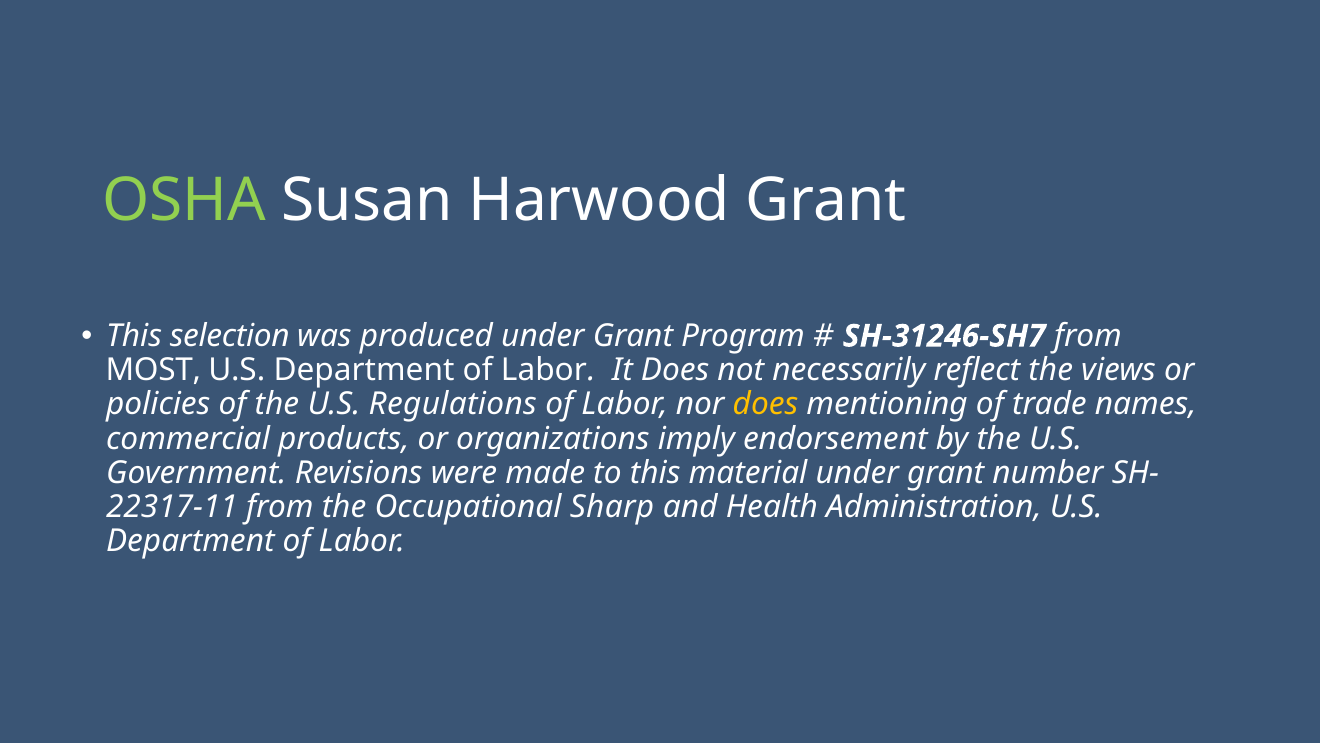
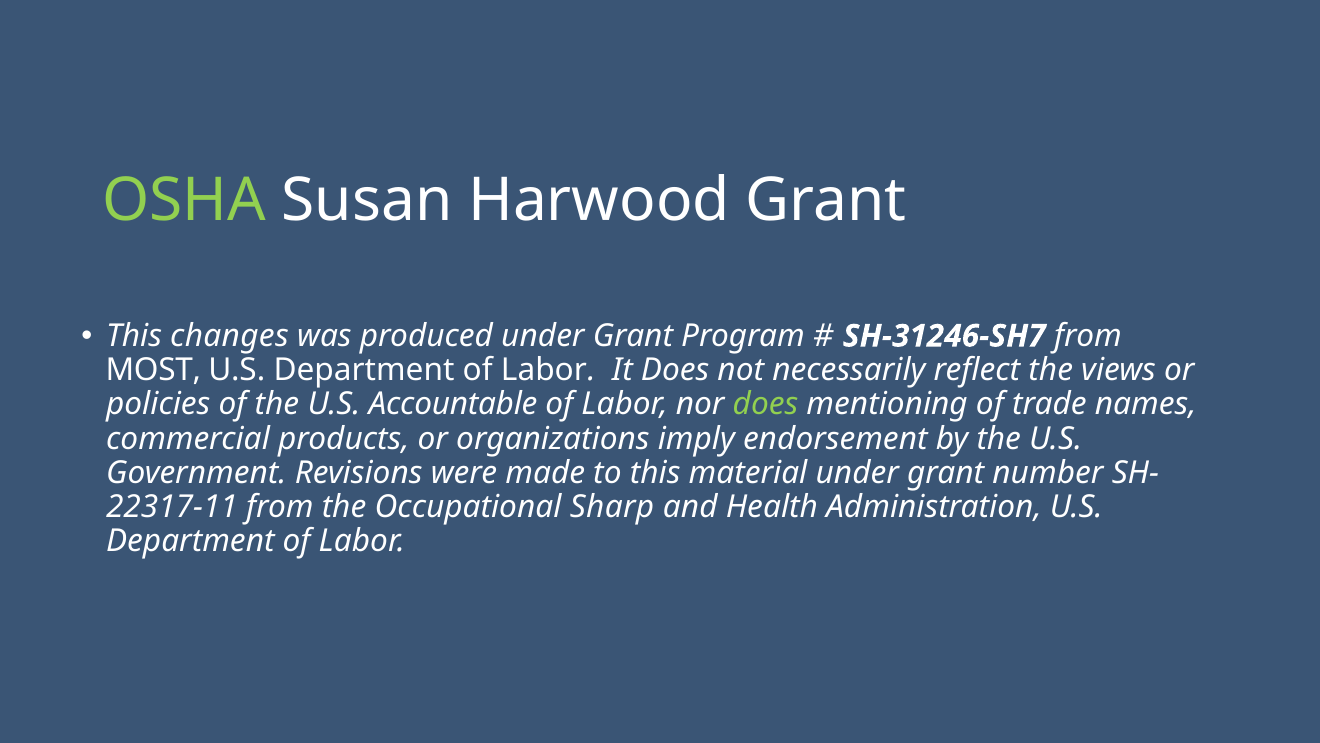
selection: selection -> changes
Regulations: Regulations -> Accountable
does at (765, 404) colour: yellow -> light green
